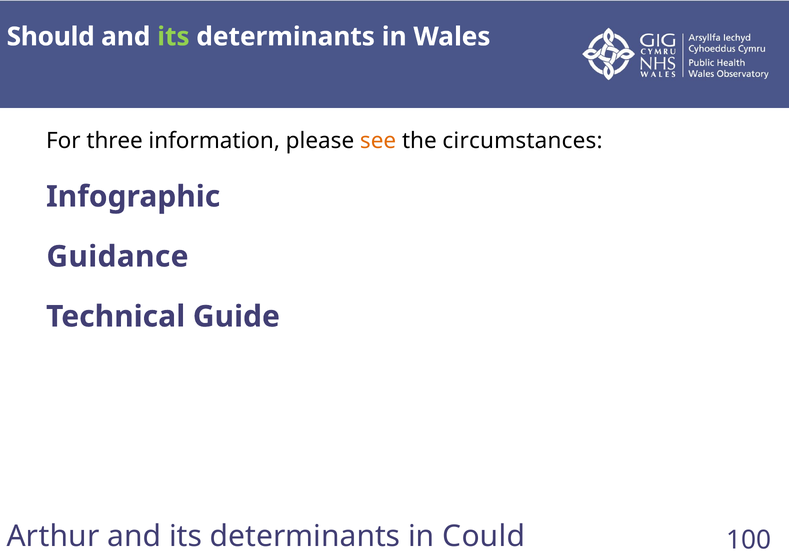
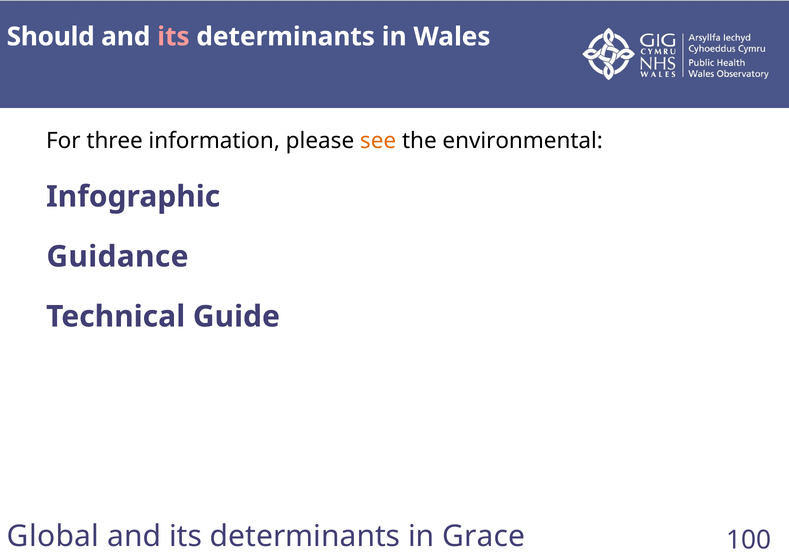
its at (173, 37) colour: light green -> pink
circumstances: circumstances -> environmental
Arthur: Arthur -> Global
Could: Could -> Grace
